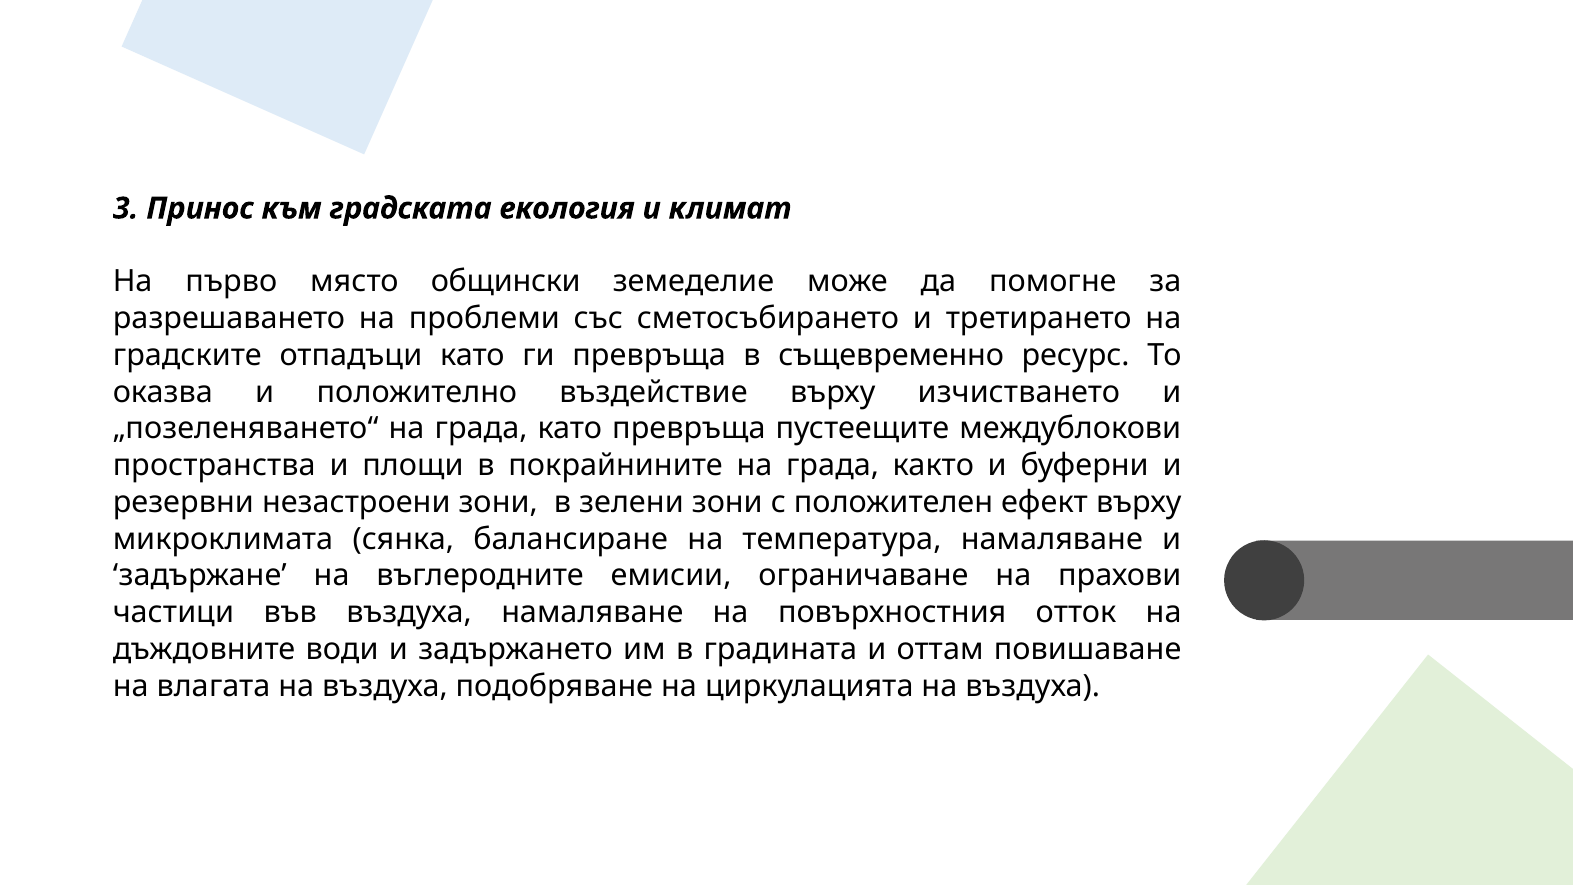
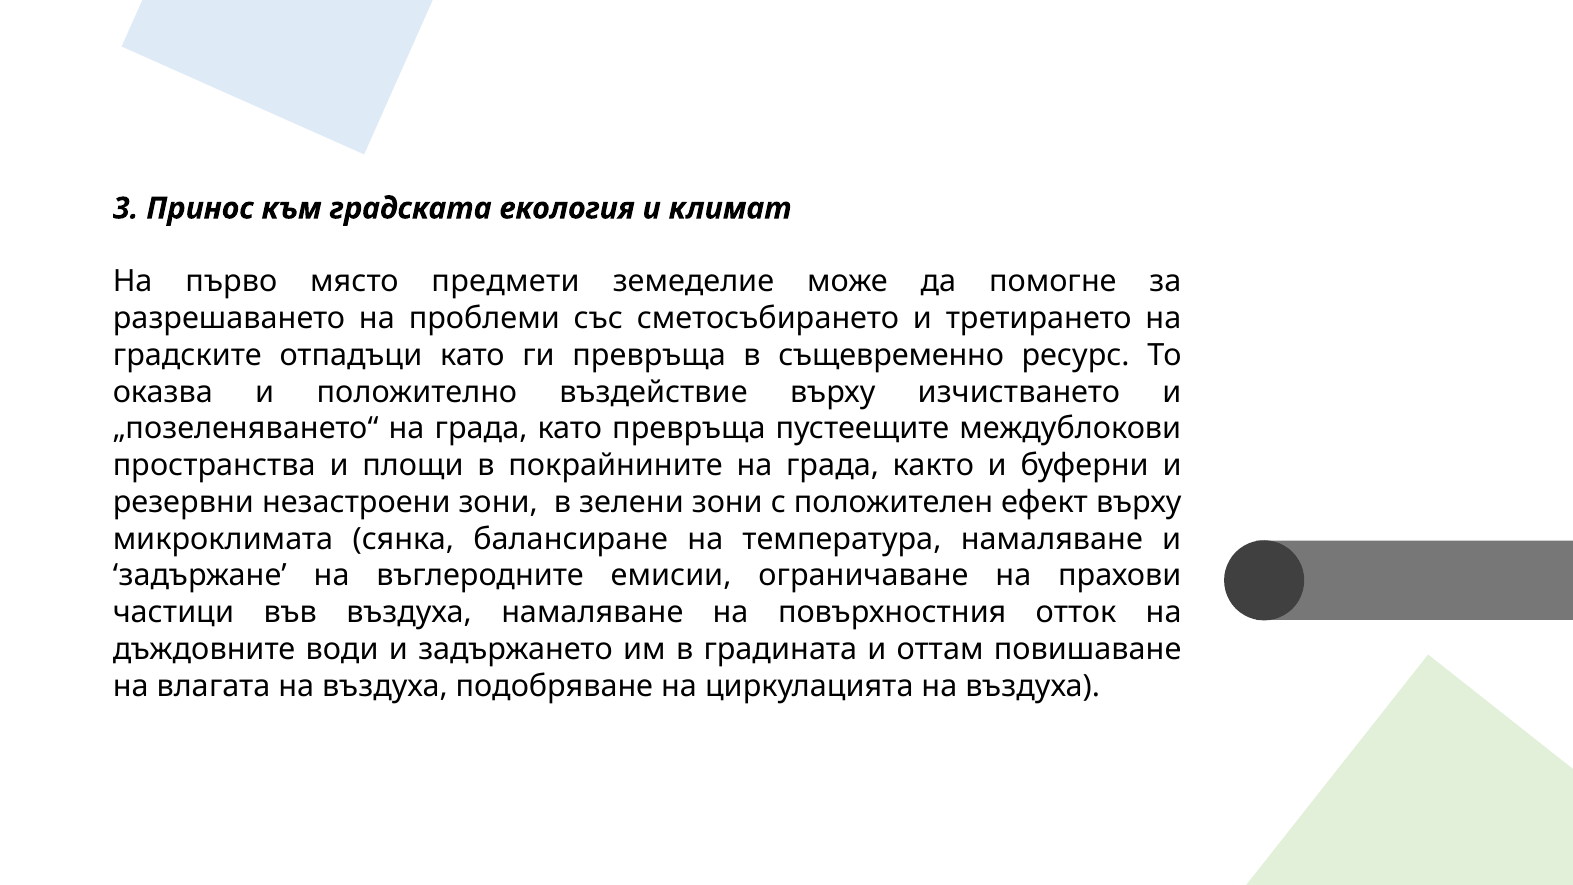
общински: общински -> предмети
